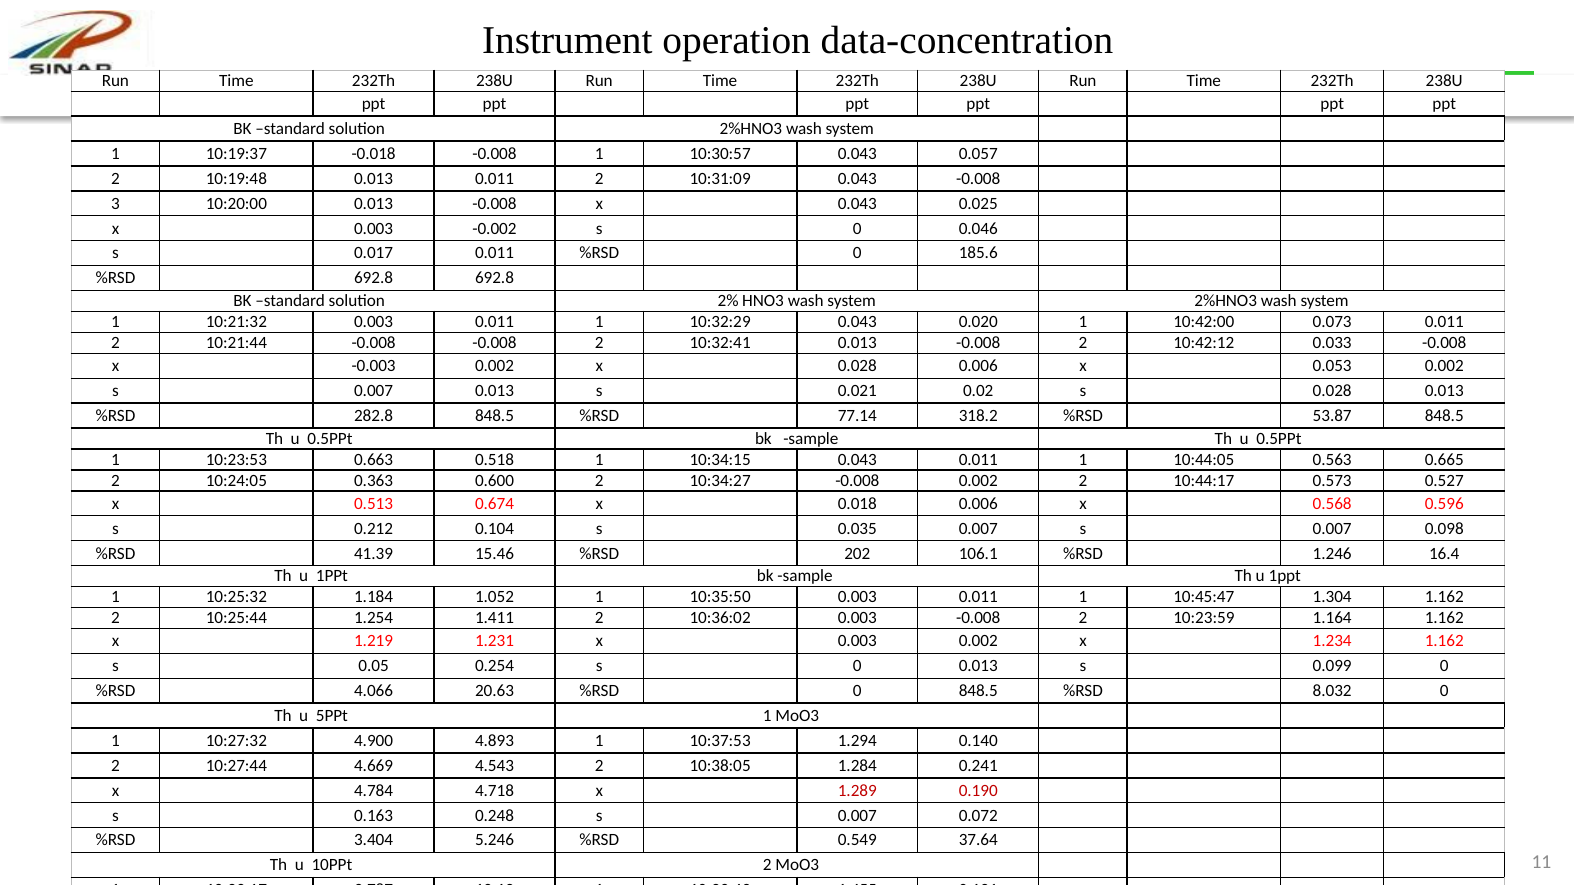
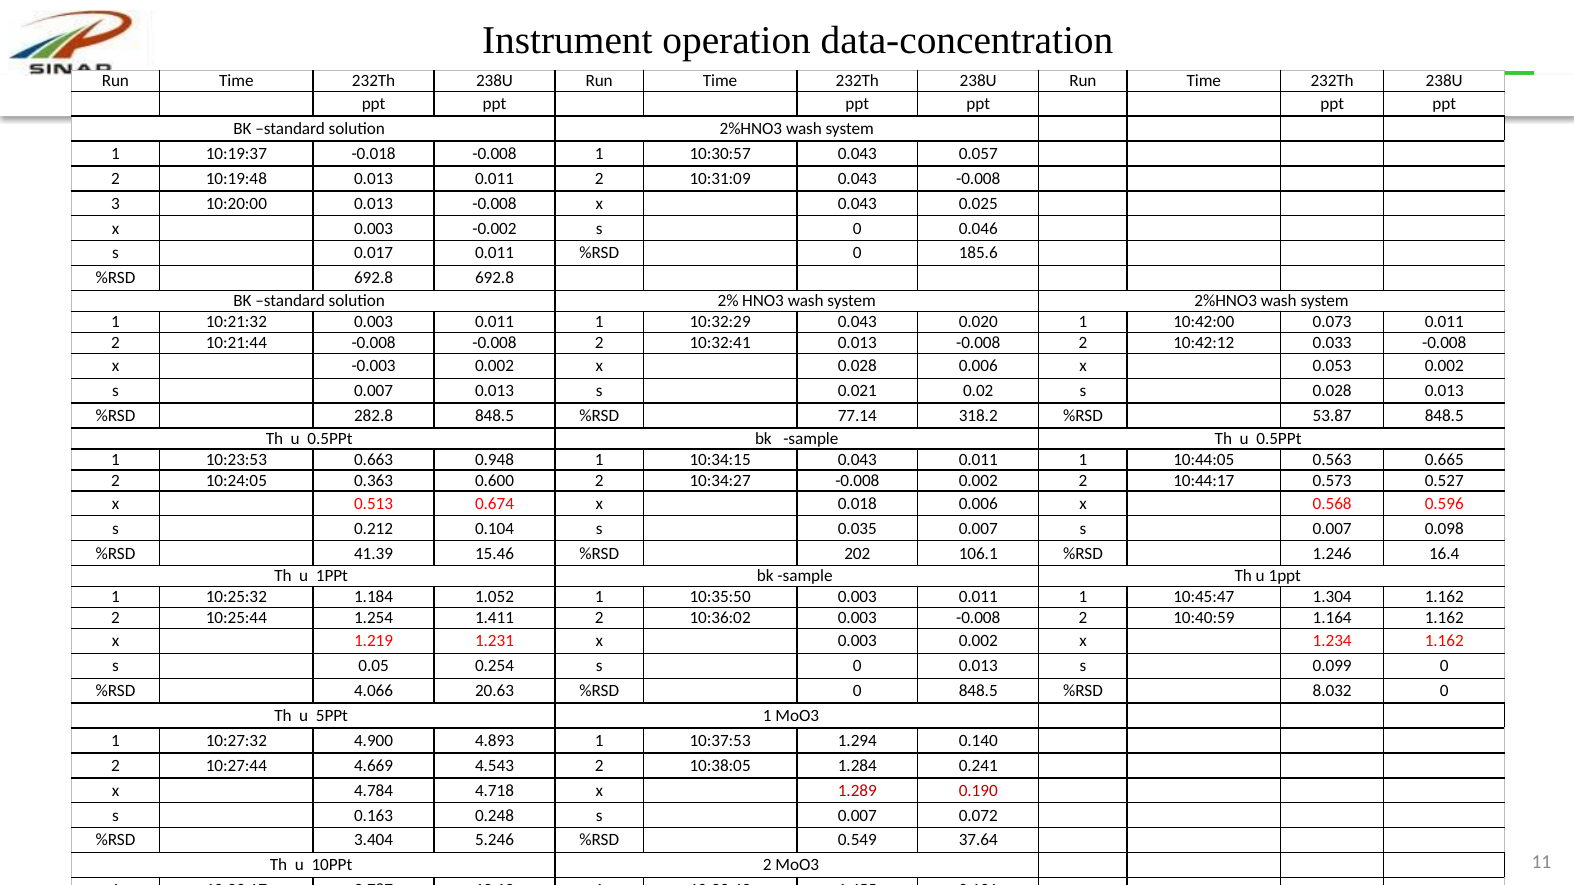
0.518: 0.518 -> 0.948
10:23:59: 10:23:59 -> 10:40:59
